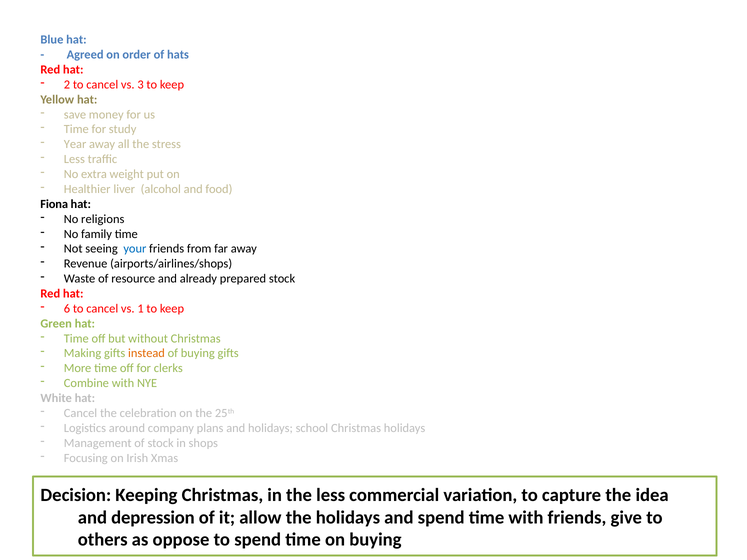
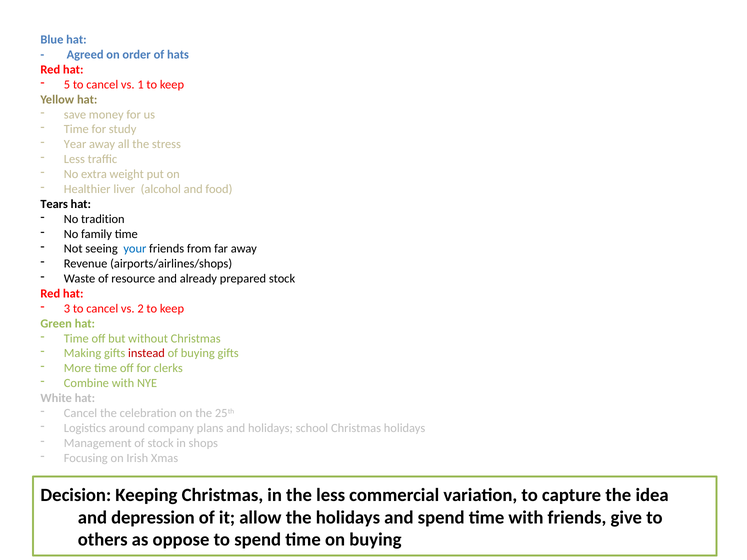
2: 2 -> 5
3: 3 -> 1
Fiona: Fiona -> Tears
religions: religions -> tradition
6: 6 -> 3
1: 1 -> 2
instead colour: orange -> red
